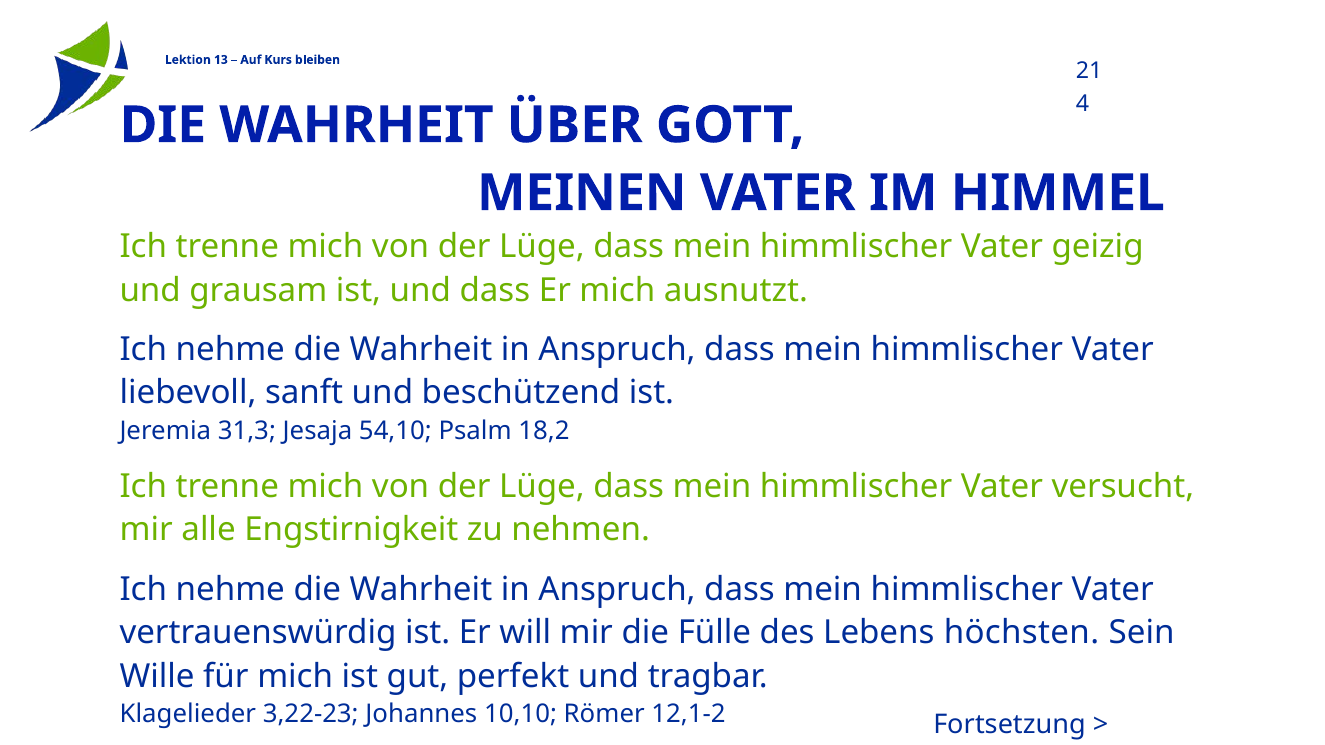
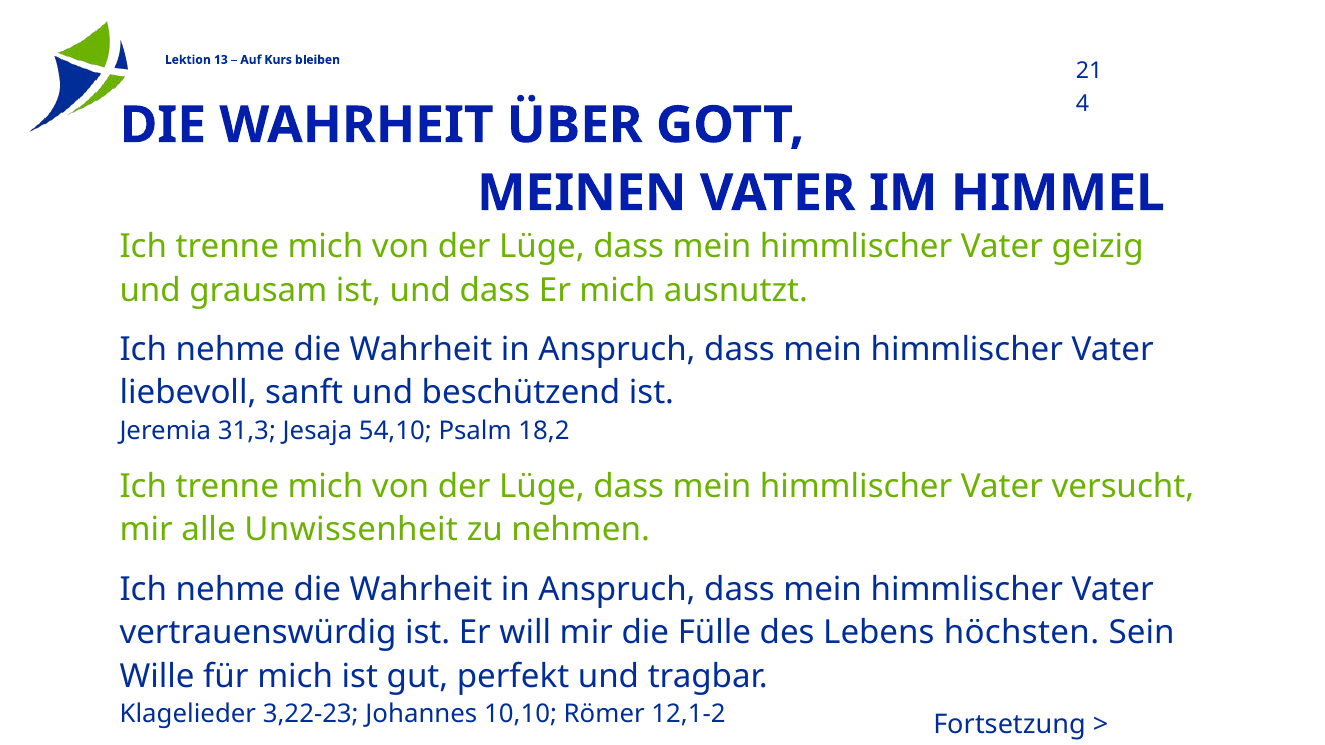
Engstirnigkeit: Engstirnigkeit -> Unwissenheit
